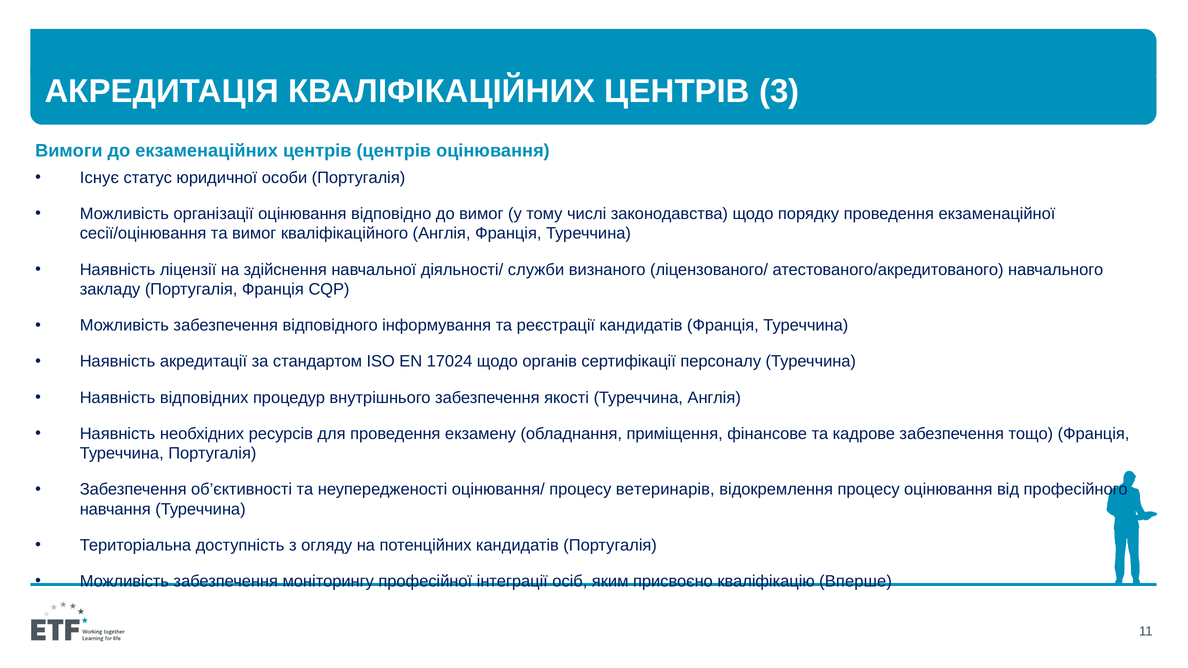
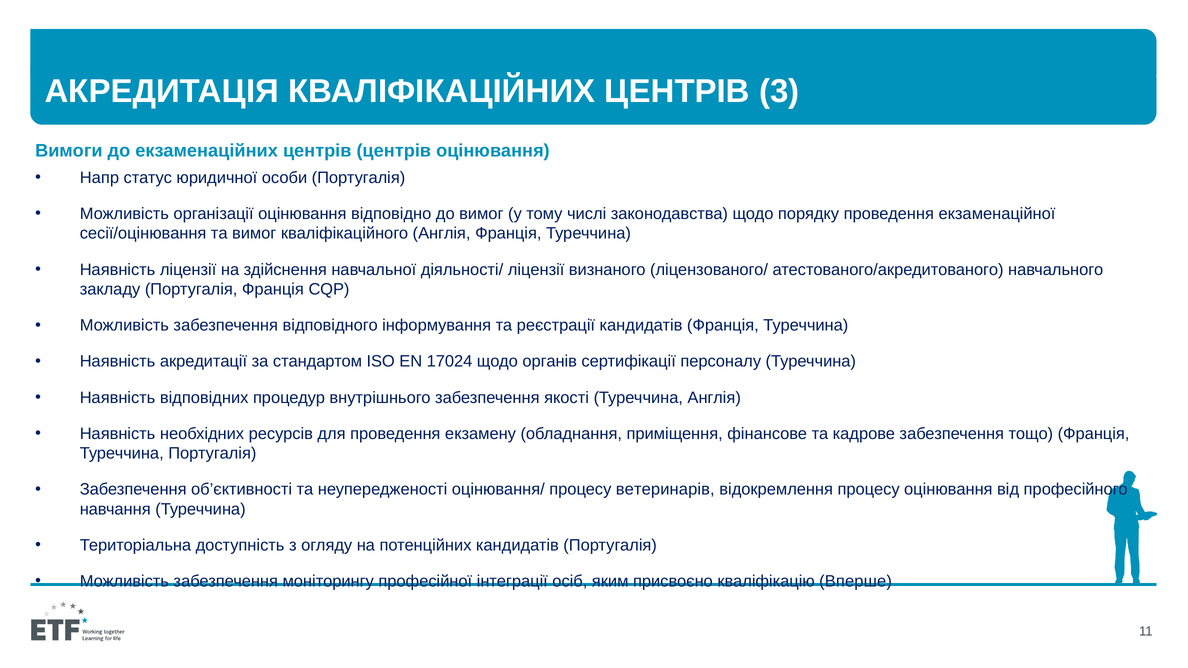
Існує: Існує -> Напр
діяльності/ служби: служби -> ліцензії
